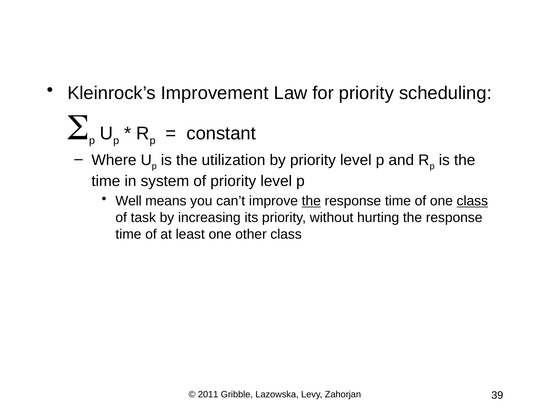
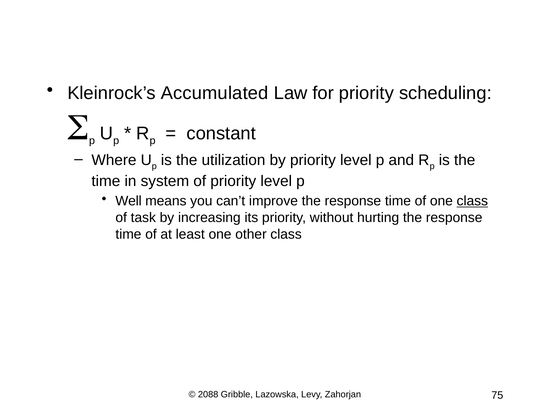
Improvement: Improvement -> Accumulated
the at (311, 201) underline: present -> none
2011: 2011 -> 2088
39: 39 -> 75
